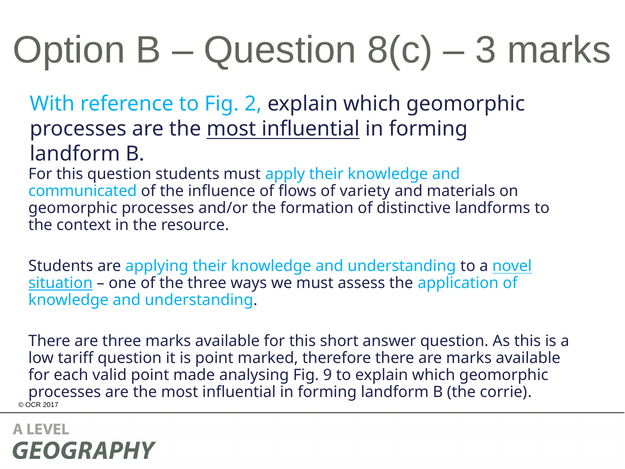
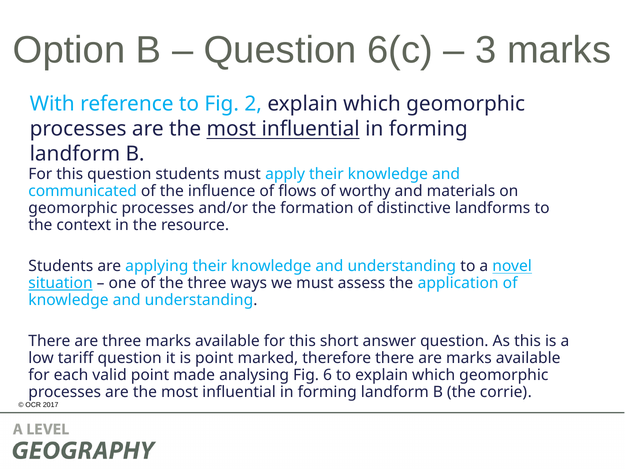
8(c: 8(c -> 6(c
variety: variety -> worthy
9: 9 -> 6
